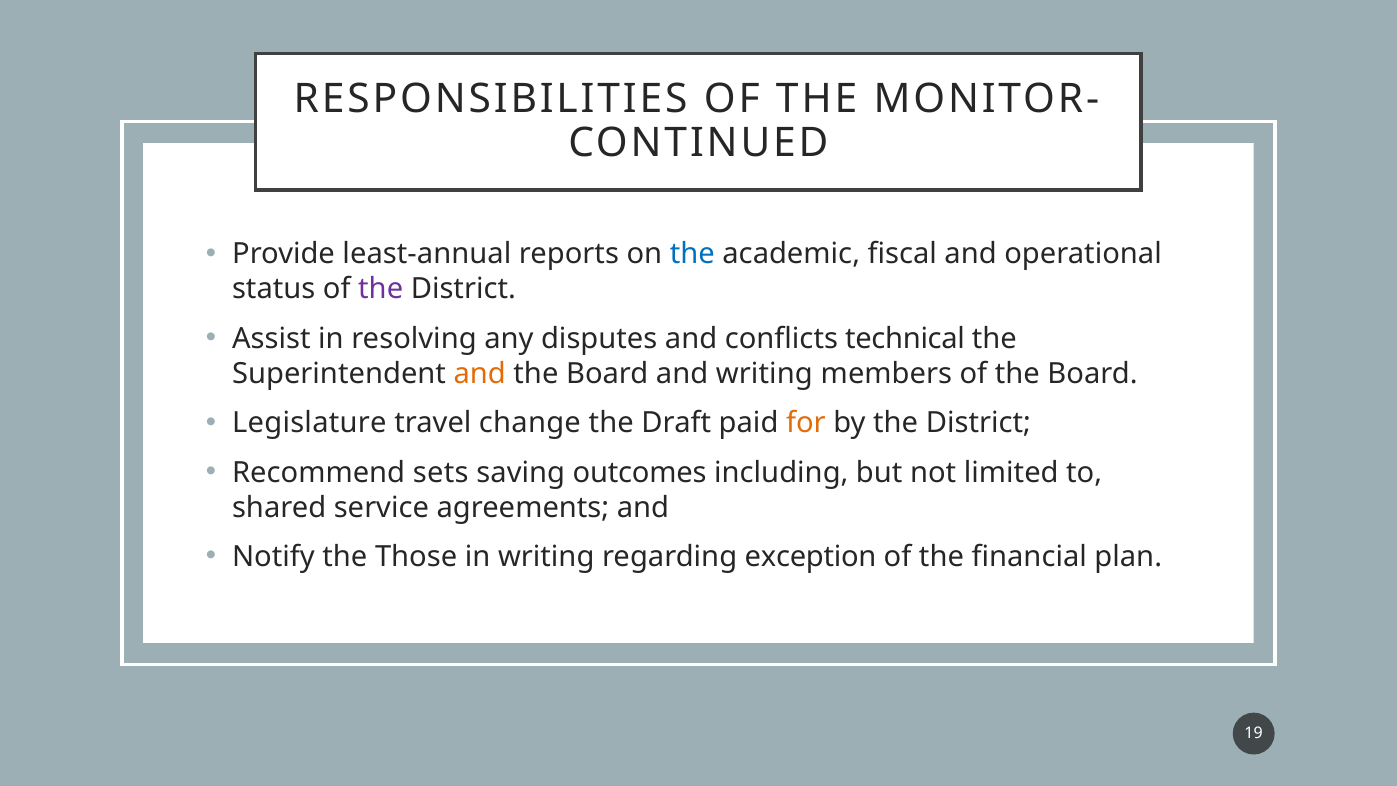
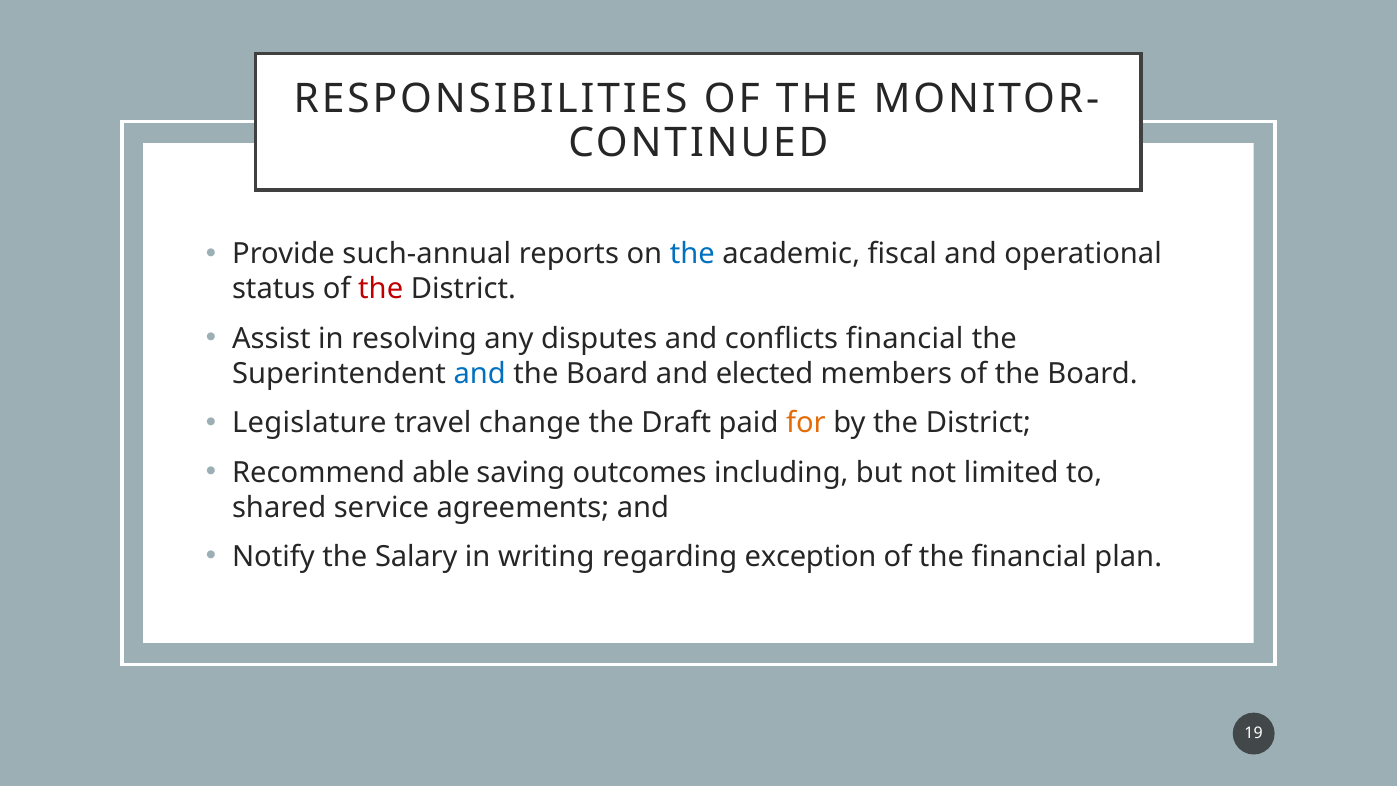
least-annual: least-annual -> such-annual
the at (381, 289) colour: purple -> red
conflicts technical: technical -> financial
and at (480, 373) colour: orange -> blue
and writing: writing -> elected
sets: sets -> able
Those: Those -> Salary
